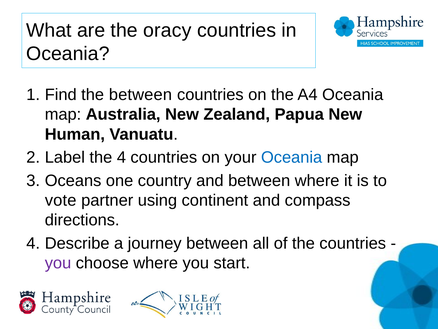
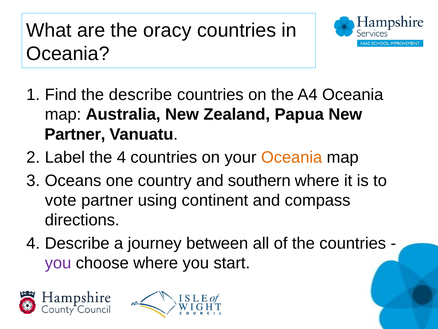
the between: between -> describe
Human at (75, 134): Human -> Partner
Oceania at (292, 157) colour: blue -> orange
and between: between -> southern
